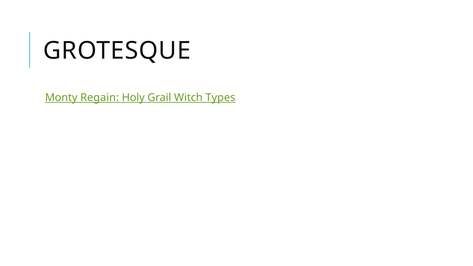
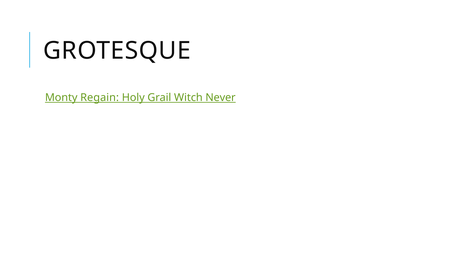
Types: Types -> Never
